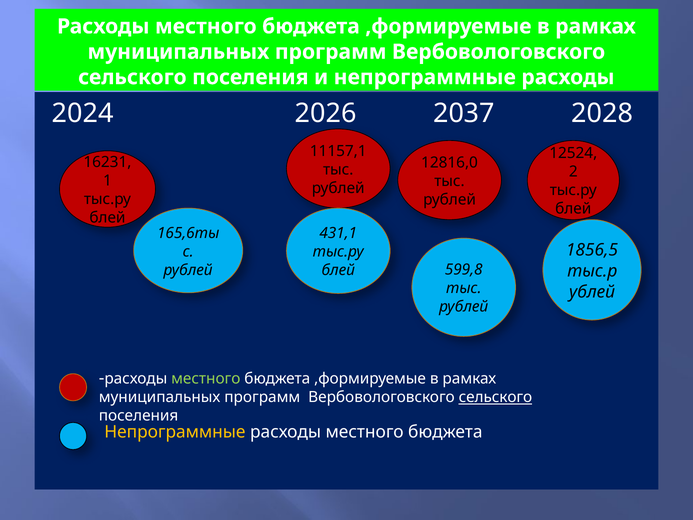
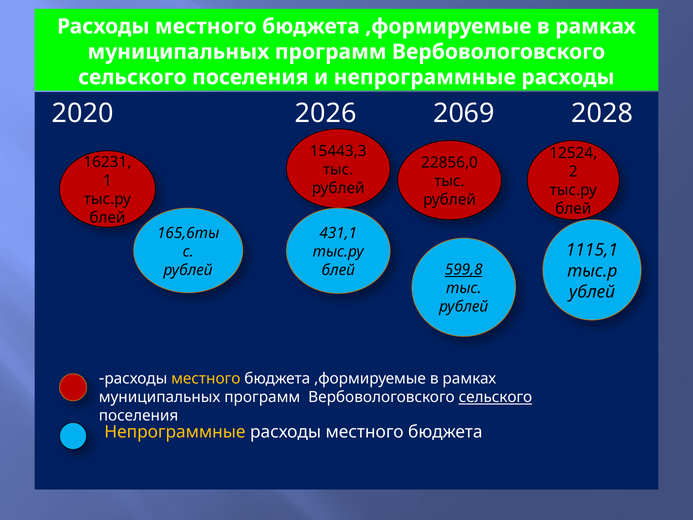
2024: 2024 -> 2020
2037: 2037 -> 2069
11157,1: 11157,1 -> 15443,3
12816,0: 12816,0 -> 22856,0
1856,5: 1856,5 -> 1115,1
599,8 underline: none -> present
местного at (206, 378) colour: light green -> yellow
